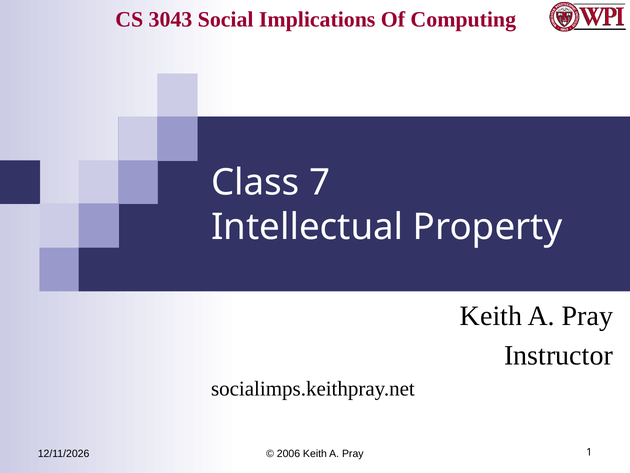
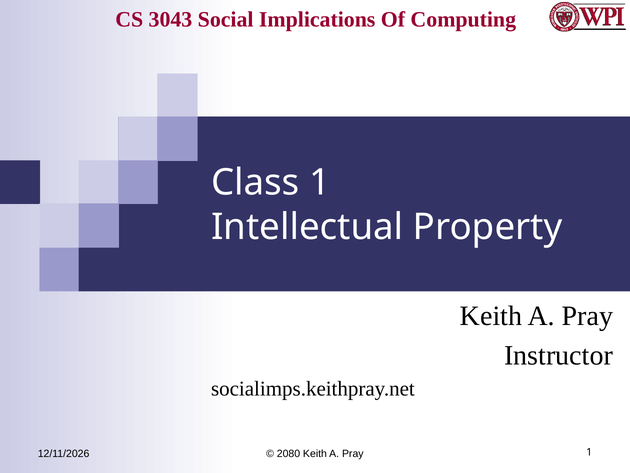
Class 7: 7 -> 1
2006: 2006 -> 2080
